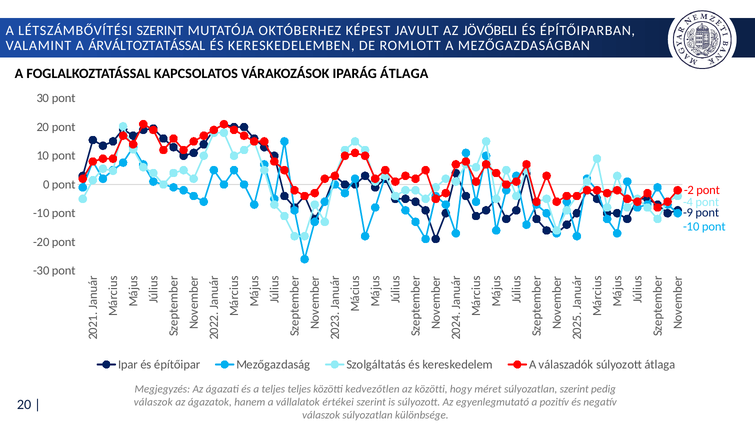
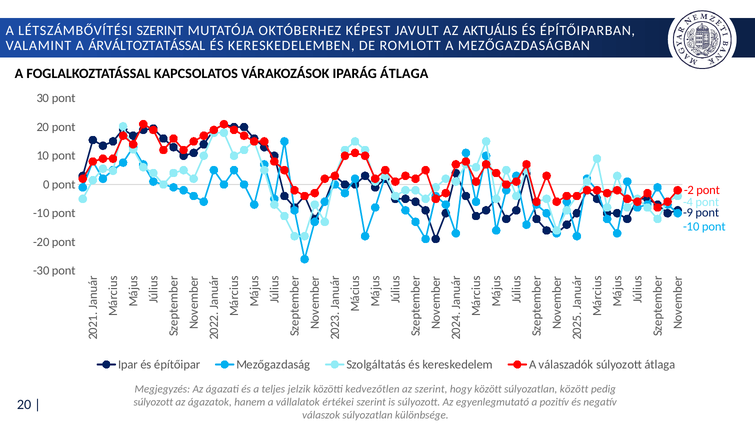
JÖVŐBELI: JÖVŐBELI -> AKTUÁLIS
teljes teljes: teljes -> jelzik
az közötti: közötti -> szerint
hogy méret: méret -> között
súlyozatlan szerint: szerint -> között
válaszok at (153, 402): válaszok -> súlyozott
